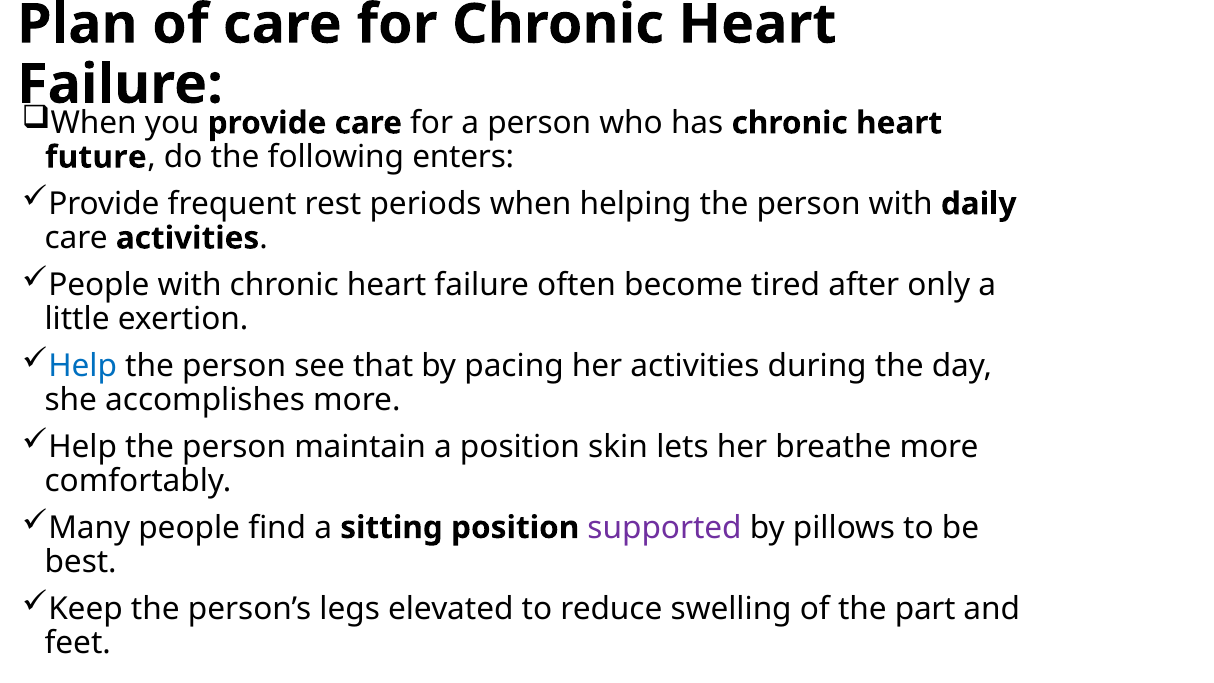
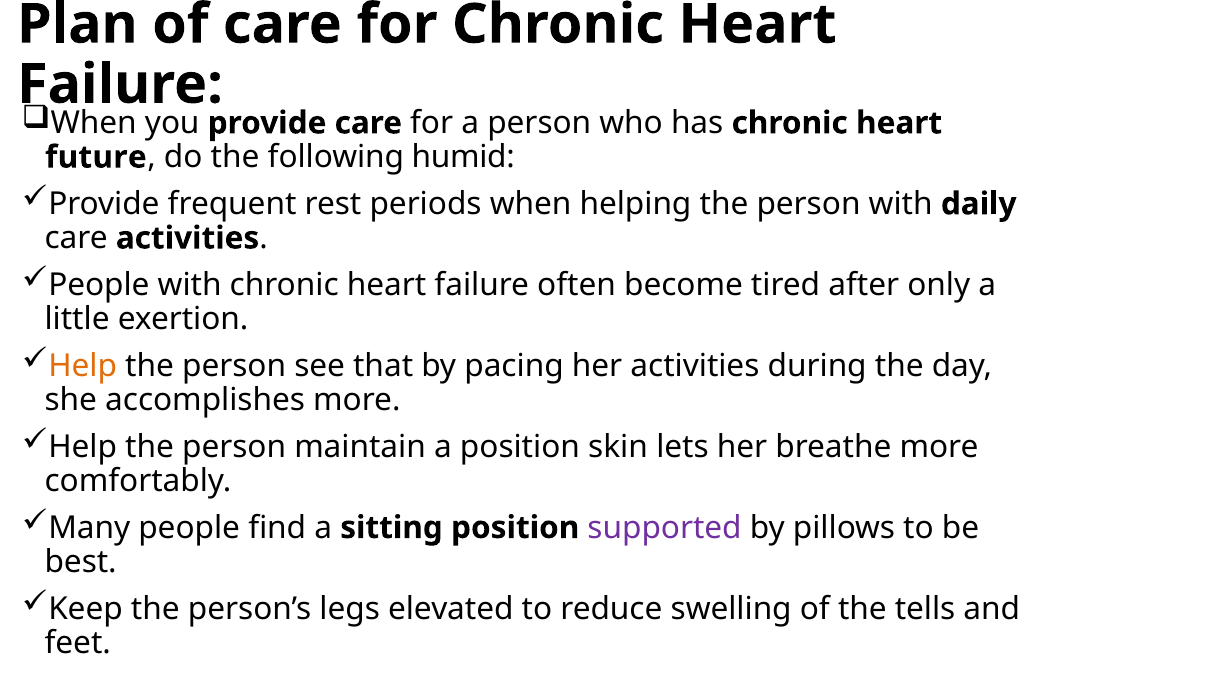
enters: enters -> humid
Help at (83, 366) colour: blue -> orange
part: part -> tells
